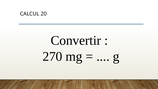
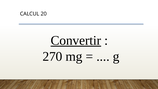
Convertir underline: none -> present
